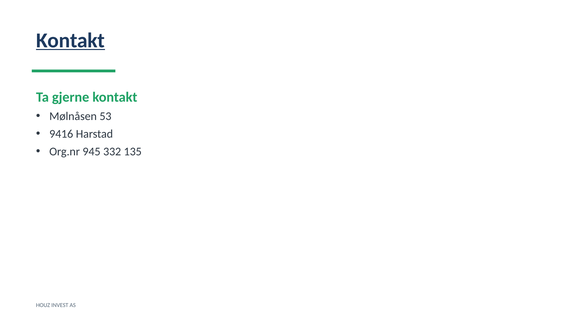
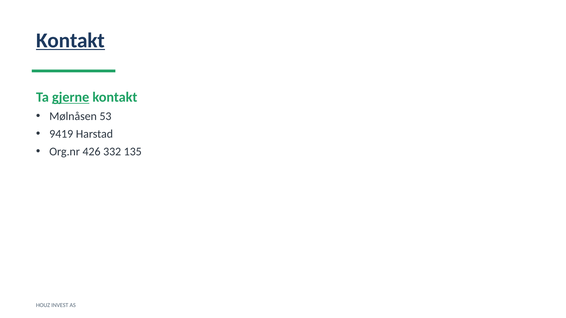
gjerne underline: none -> present
9416: 9416 -> 9419
945: 945 -> 426
